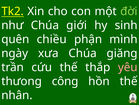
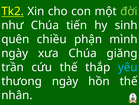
giới: giới -> tiến
yêu colour: pink -> light blue
thưong công: công -> ngày
